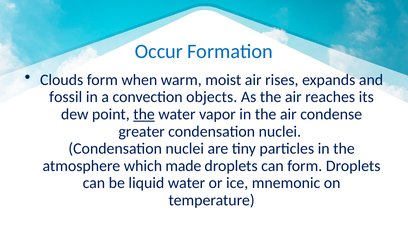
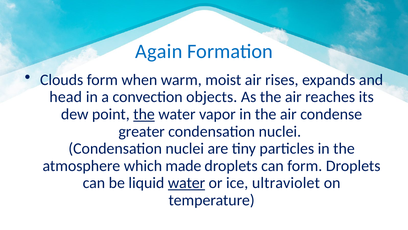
Occur: Occur -> Again
fossil: fossil -> head
water at (187, 183) underline: none -> present
mnemonic: mnemonic -> ultraviolet
